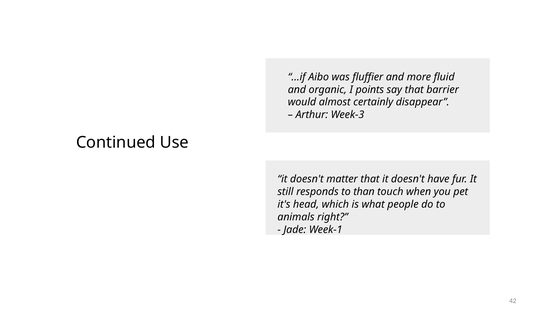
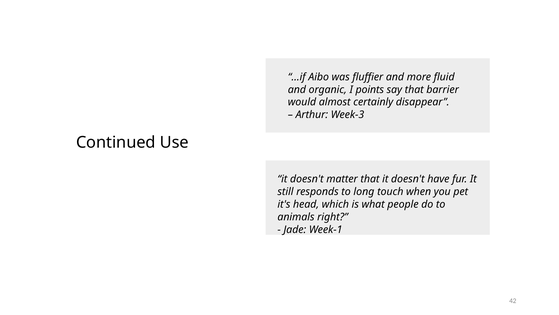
than: than -> long
